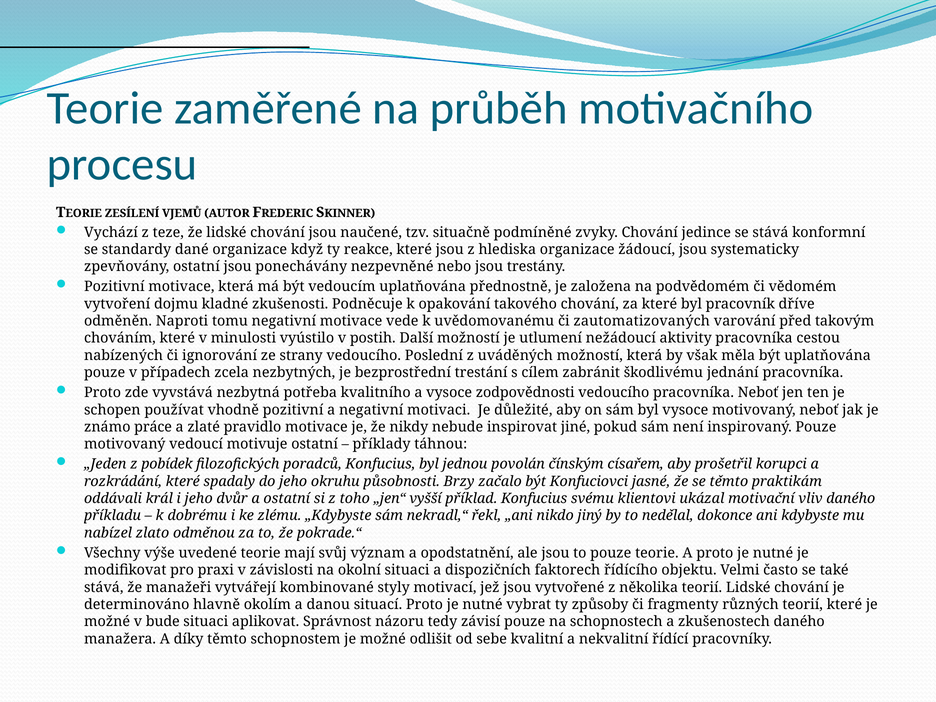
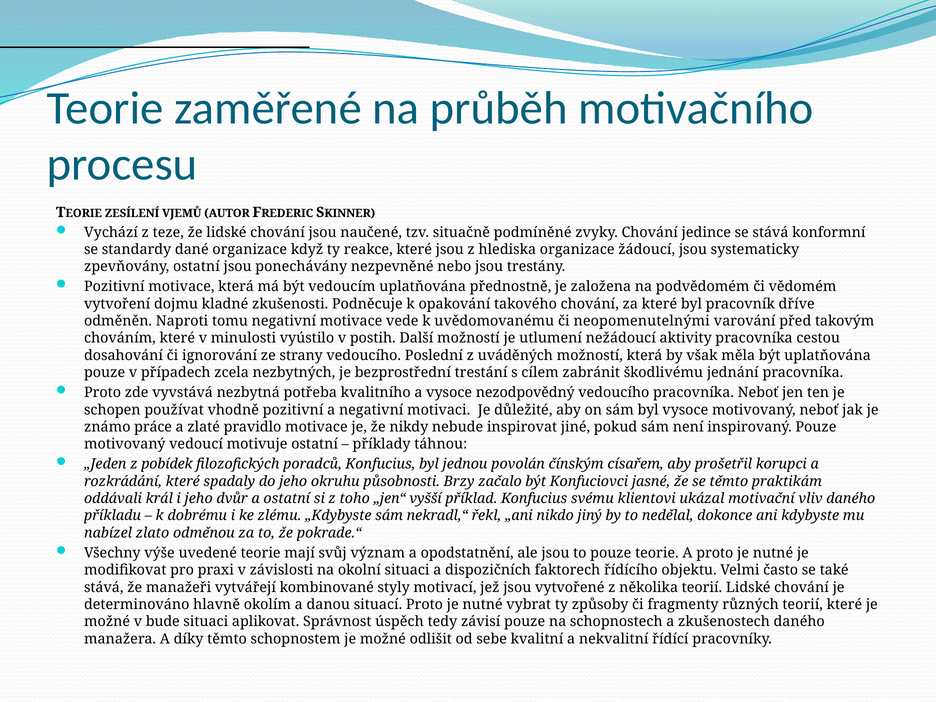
zautomatizovaných: zautomatizovaných -> neopomenutelnými
nabízených: nabízených -> dosahování
zodpovědnosti: zodpovědnosti -> nezodpovědný
názoru: názoru -> úspěch
